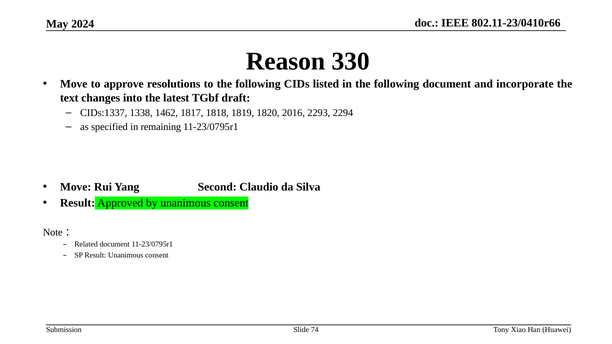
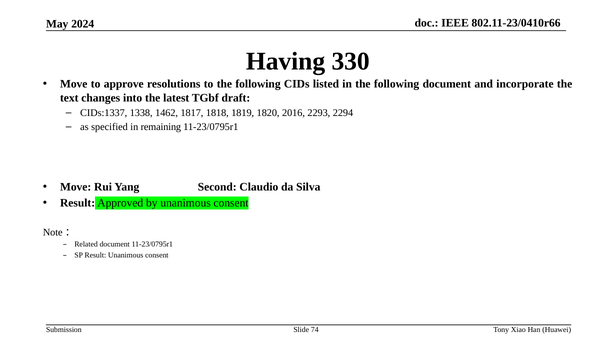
Reason: Reason -> Having
